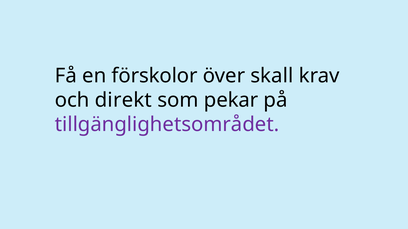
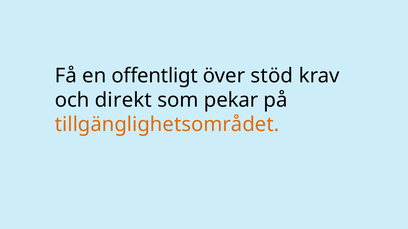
förskolor: förskolor -> offentligt
skall: skall -> stöd
tillgänglighetsområdet colour: purple -> orange
